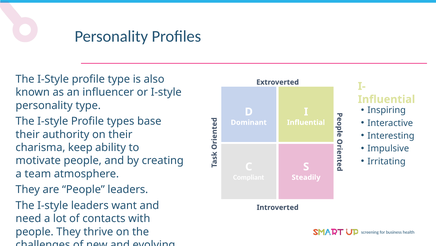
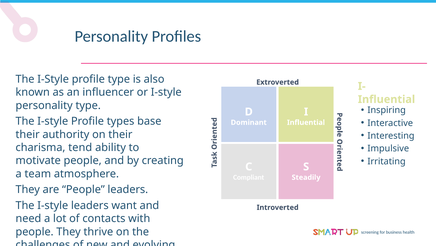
keep: keep -> tend
